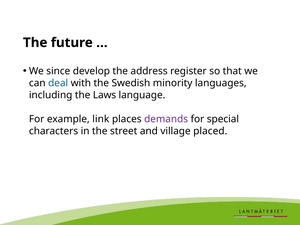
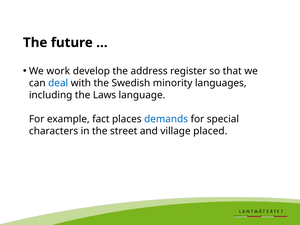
since: since -> work
link: link -> fact
demands colour: purple -> blue
